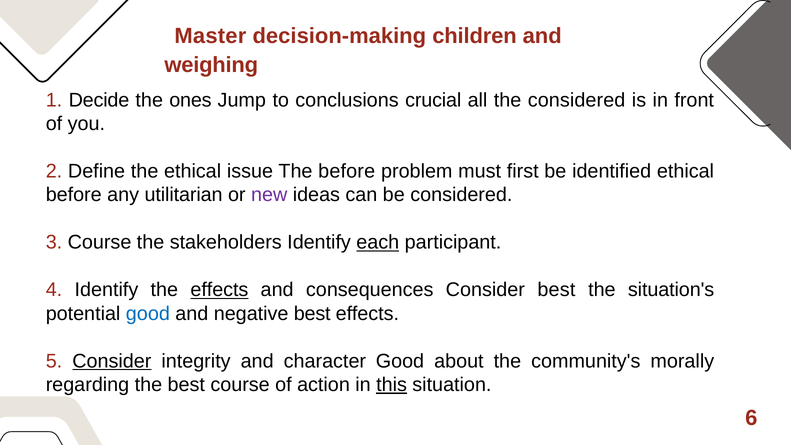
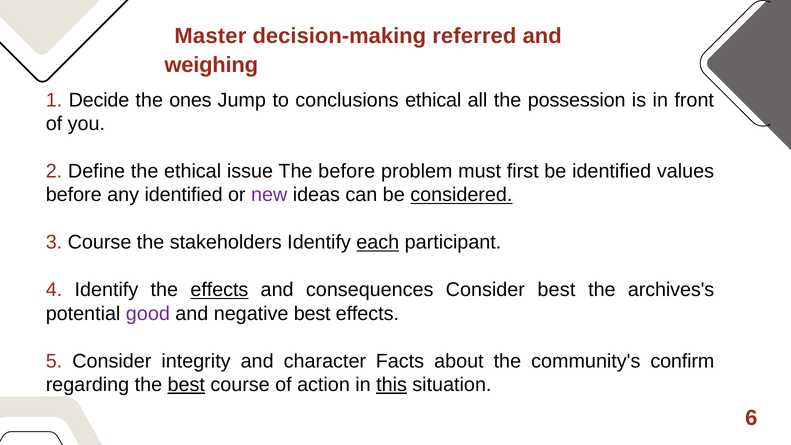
children: children -> referred
conclusions crucial: crucial -> ethical
the considered: considered -> possession
identified ethical: ethical -> values
any utilitarian: utilitarian -> identified
considered at (461, 195) underline: none -> present
situation's: situation's -> archives's
good at (148, 314) colour: blue -> purple
Consider at (112, 361) underline: present -> none
character Good: Good -> Facts
morally: morally -> confirm
best at (186, 385) underline: none -> present
